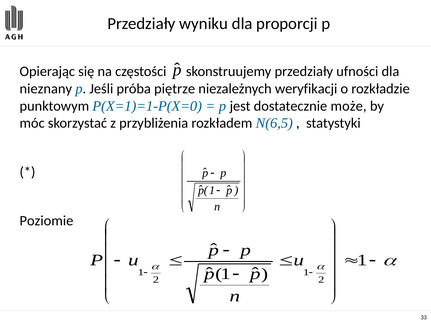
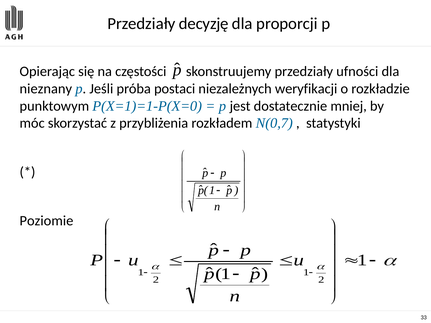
wyniku: wyniku -> decyzję
piętrze: piętrze -> postaci
może: może -> mniej
N(6,5: N(6,5 -> N(0,7
